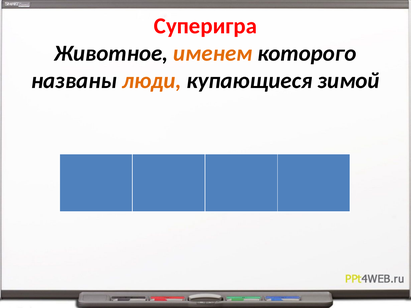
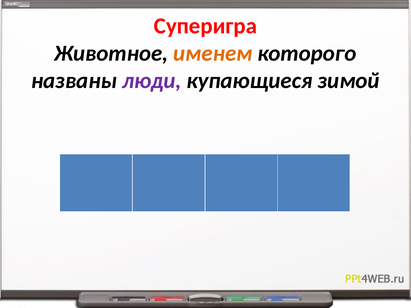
люди colour: orange -> purple
